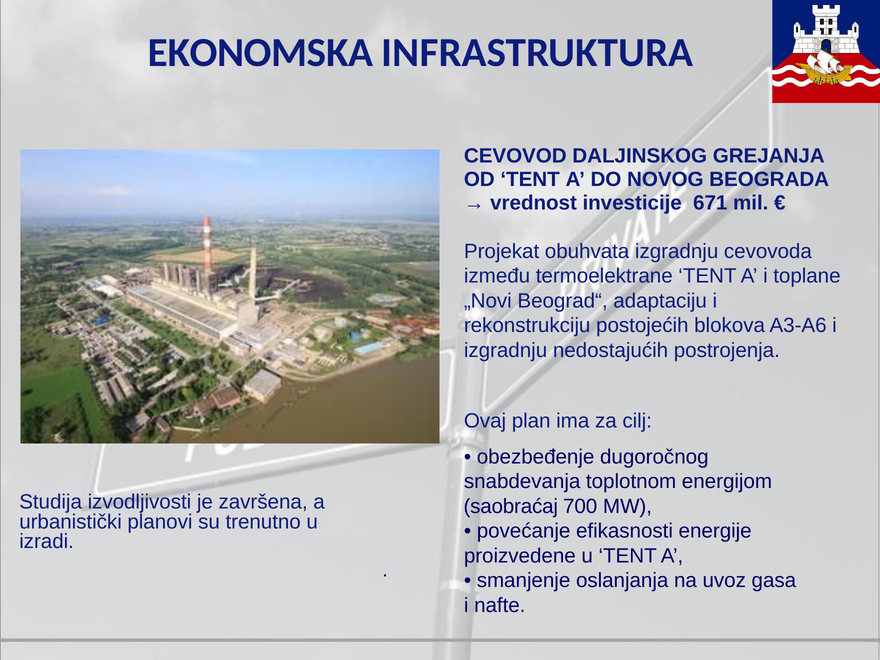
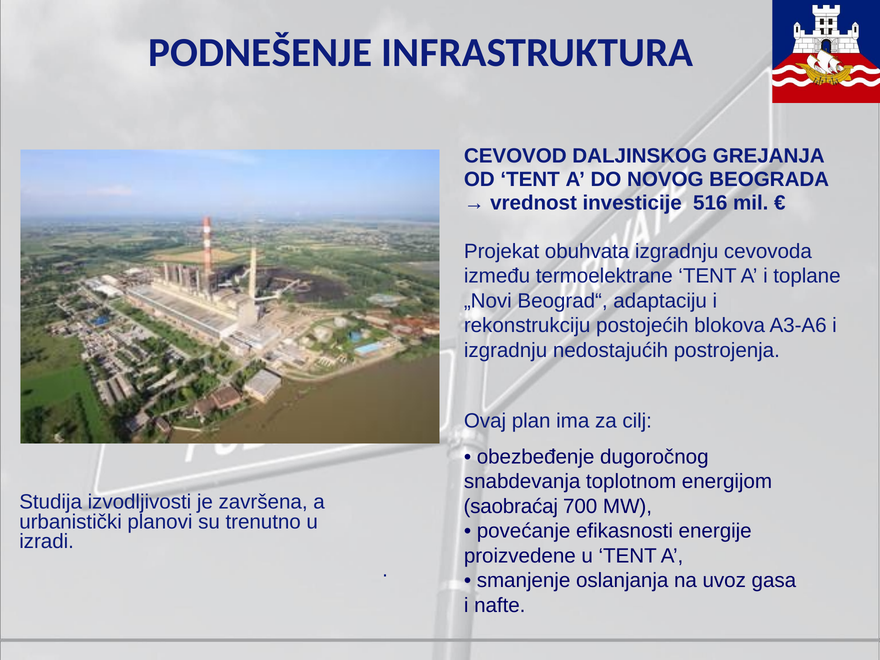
EKONOMSKA: EKONOMSKA -> PODNEŠENJE
671: 671 -> 516
